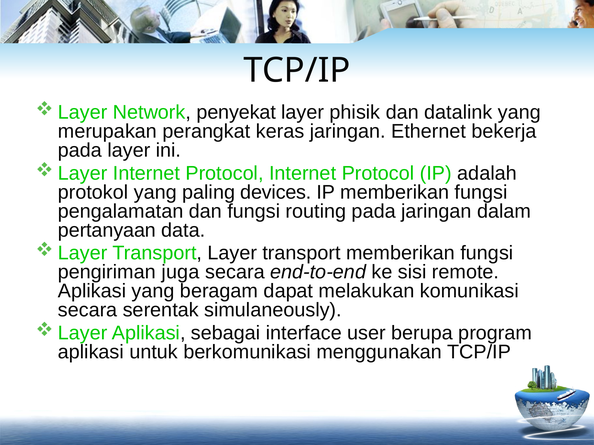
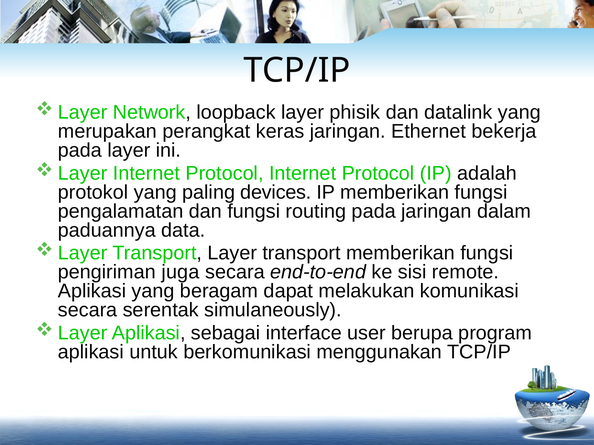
penyekat: penyekat -> loopback
pertanyaan: pertanyaan -> paduannya
